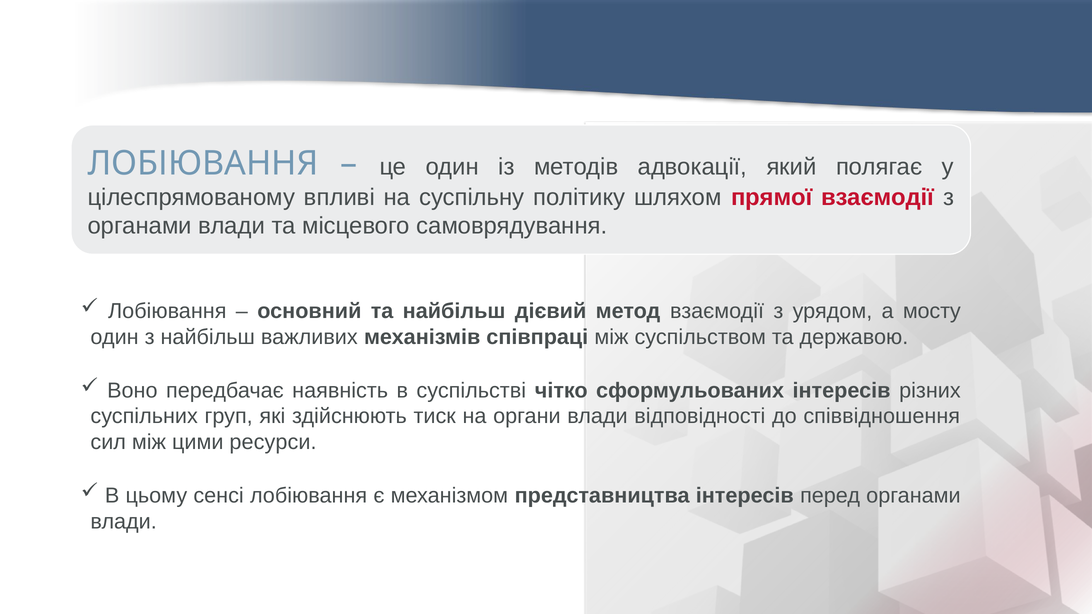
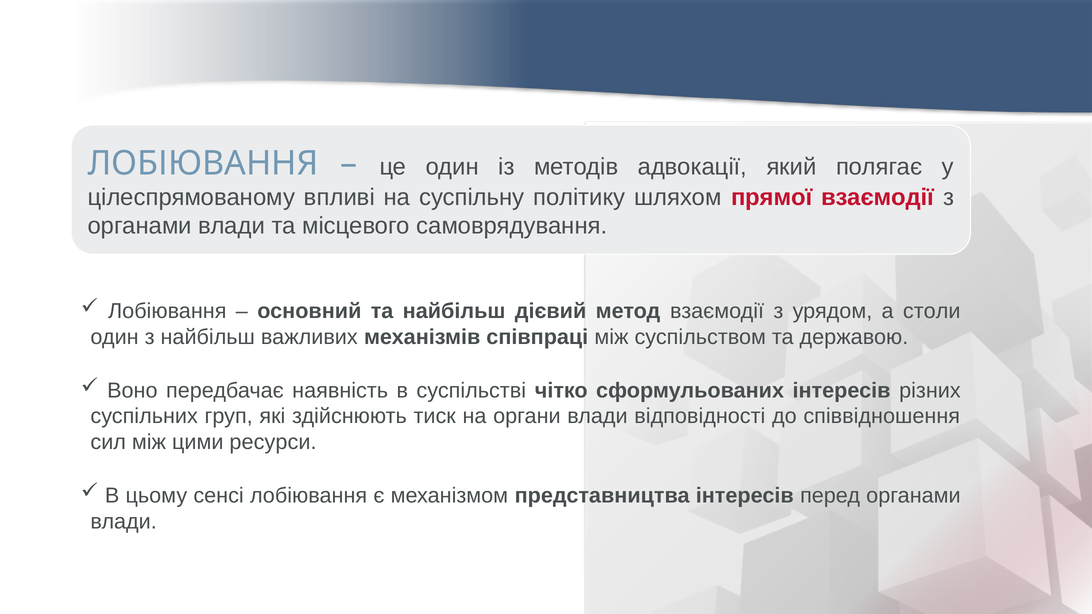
мосту: мосту -> столи
